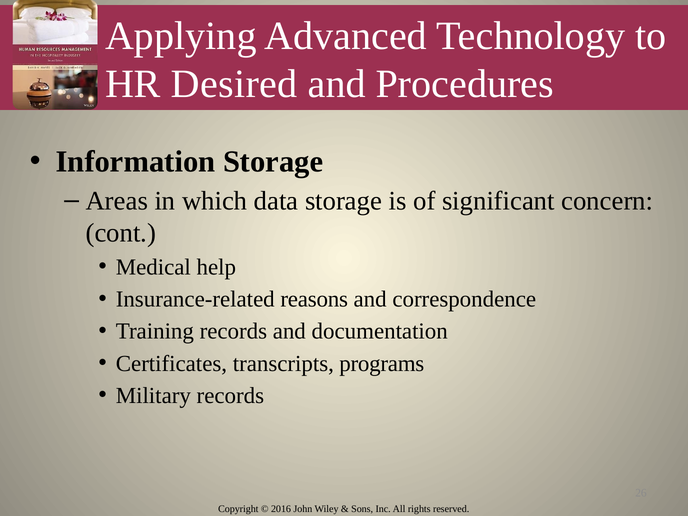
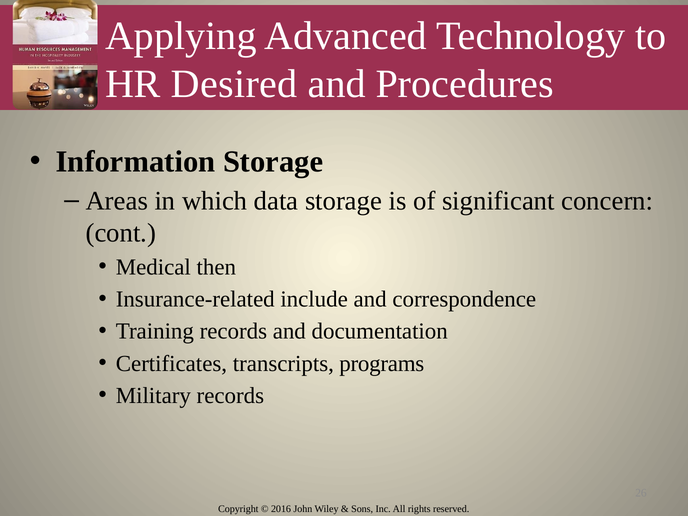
help: help -> then
reasons: reasons -> include
